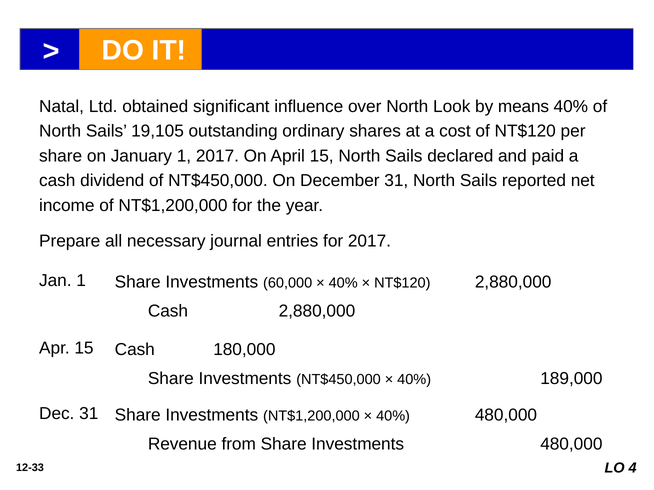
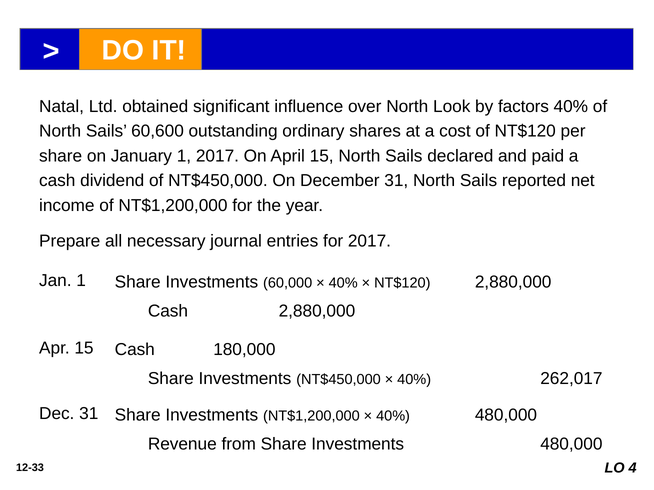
means: means -> factors
19,105: 19,105 -> 60,600
189,000: 189,000 -> 262,017
